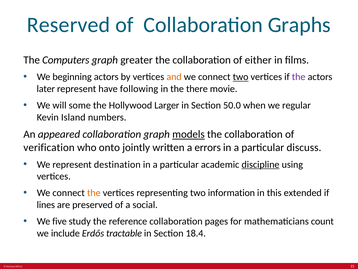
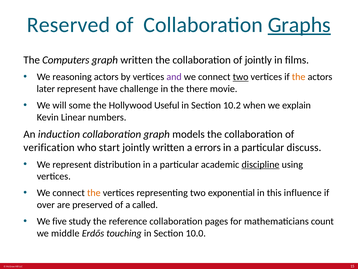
Graphs underline: none -> present
graph greater: greater -> written
of either: either -> jointly
beginning: beginning -> reasoning
and colour: orange -> purple
the at (299, 77) colour: purple -> orange
following: following -> challenge
Larger: Larger -> Useful
50.0: 50.0 -> 10.2
regular: regular -> explain
Island: Island -> Linear
appeared: appeared -> induction
models underline: present -> none
onto: onto -> start
destination: destination -> distribution
information: information -> exponential
extended: extended -> influence
lines: lines -> over
social: social -> called
include: include -> middle
tractable: tractable -> touching
18.4: 18.4 -> 10.0
